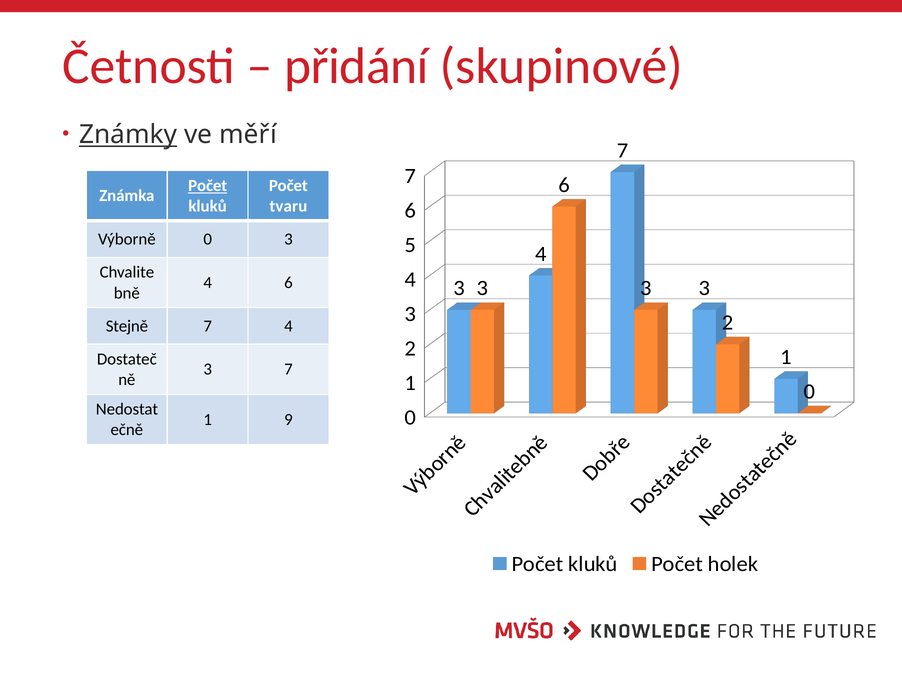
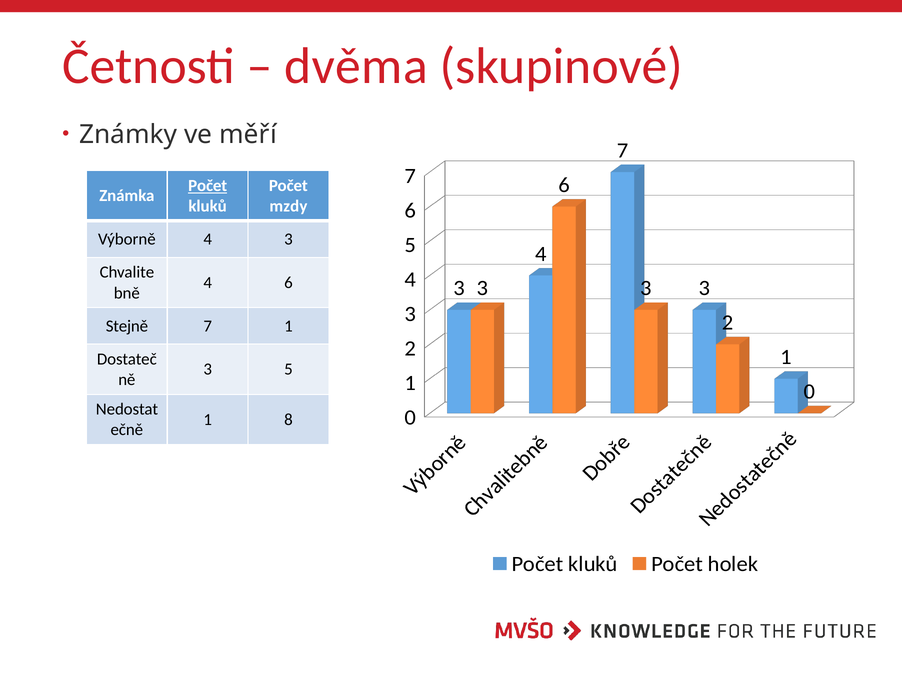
přidání: přidání -> dvěma
Známky underline: present -> none
tvaru: tvaru -> mzdy
Výborně 0: 0 -> 4
7 4: 4 -> 1
3 7: 7 -> 5
9: 9 -> 8
